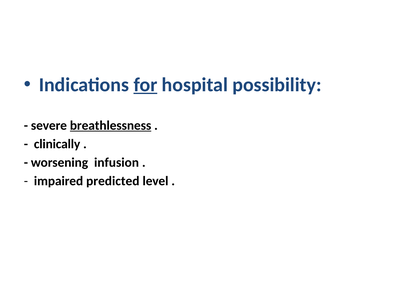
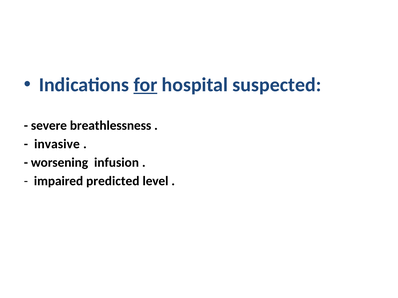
possibility: possibility -> suspected
breathlessness underline: present -> none
clinically: clinically -> invasive
